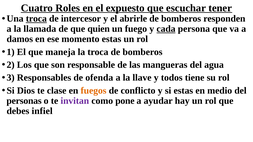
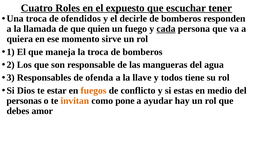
troca at (36, 19) underline: present -> none
intercesor: intercesor -> ofendidos
abrirle: abrirle -> decirle
damos: damos -> quiera
momento estas: estas -> sirve
clase: clase -> estar
invitan colour: purple -> orange
infiel: infiel -> amor
